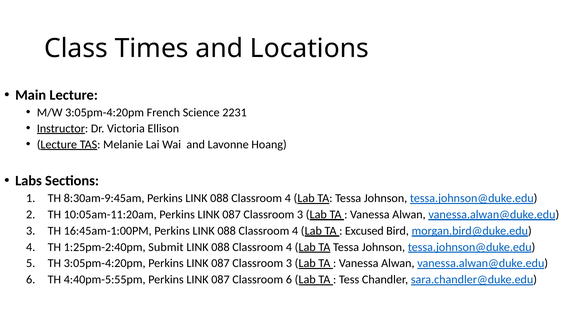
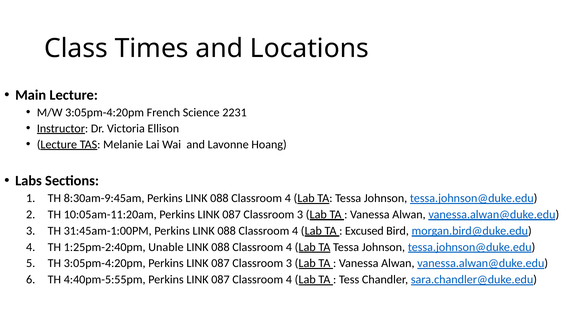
16:45am-1:00PM: 16:45am-1:00PM -> 31:45am-1:00PM
Submit: Submit -> Unable
087 Classroom 6: 6 -> 4
